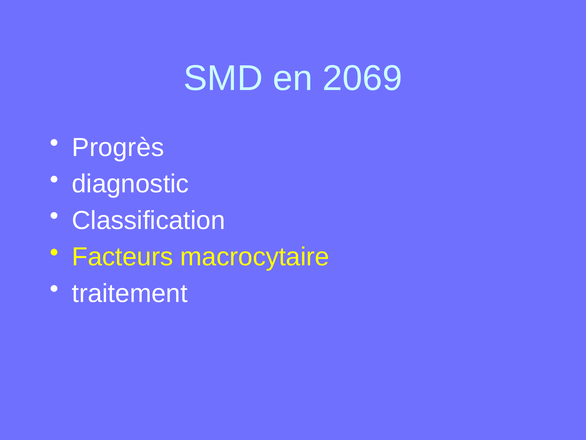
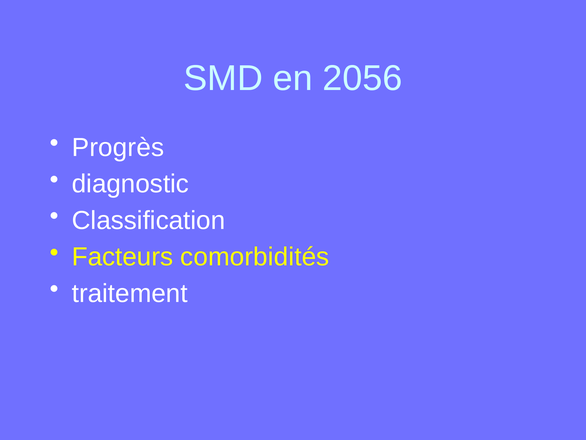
2069: 2069 -> 2056
macrocytaire: macrocytaire -> comorbidités
